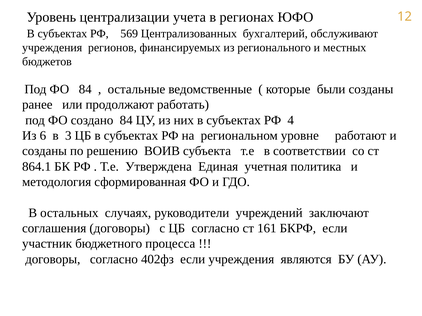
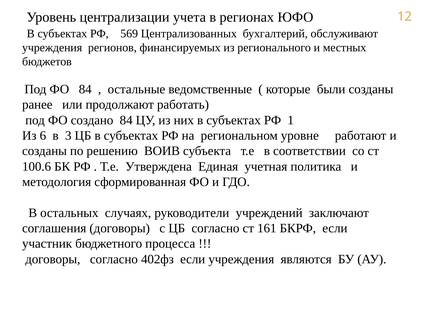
4: 4 -> 1
864.1: 864.1 -> 100.6
